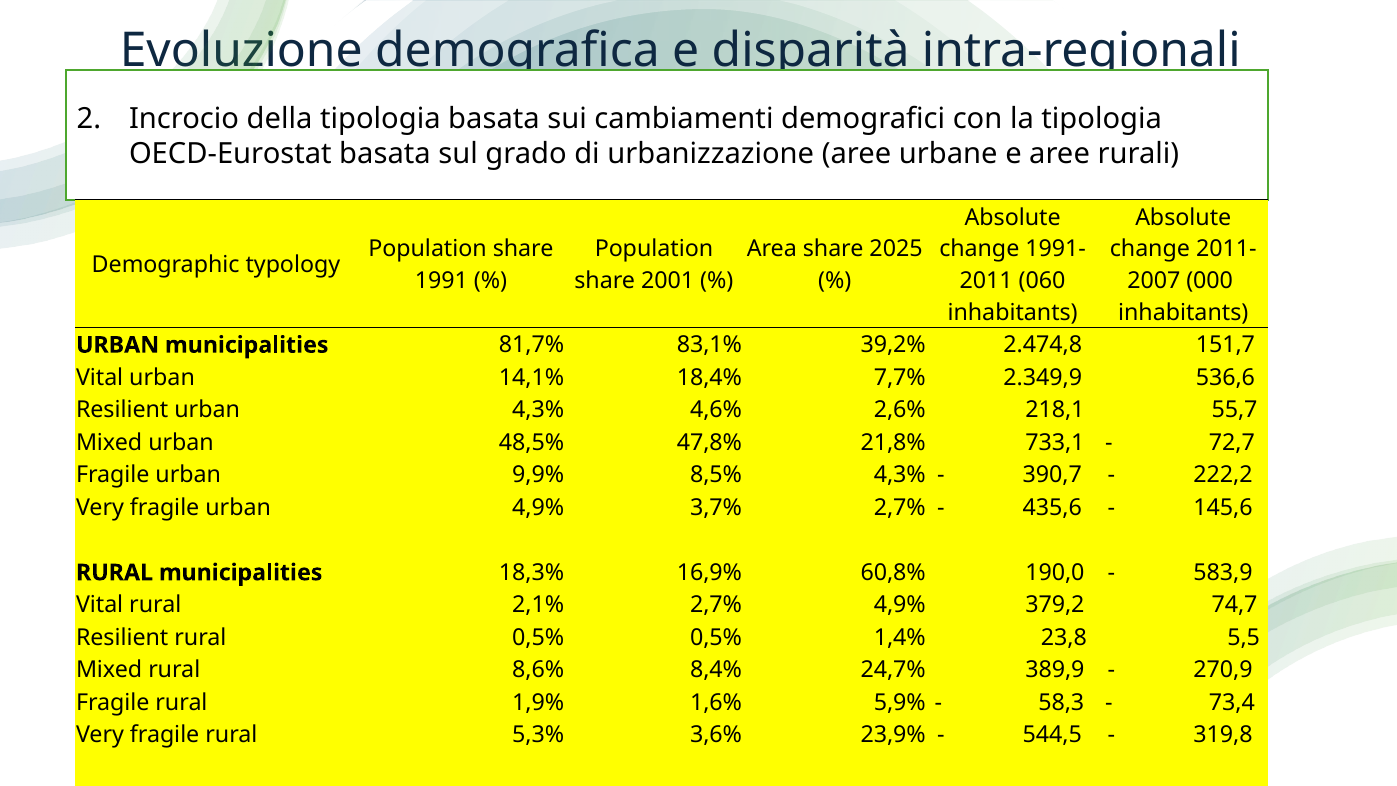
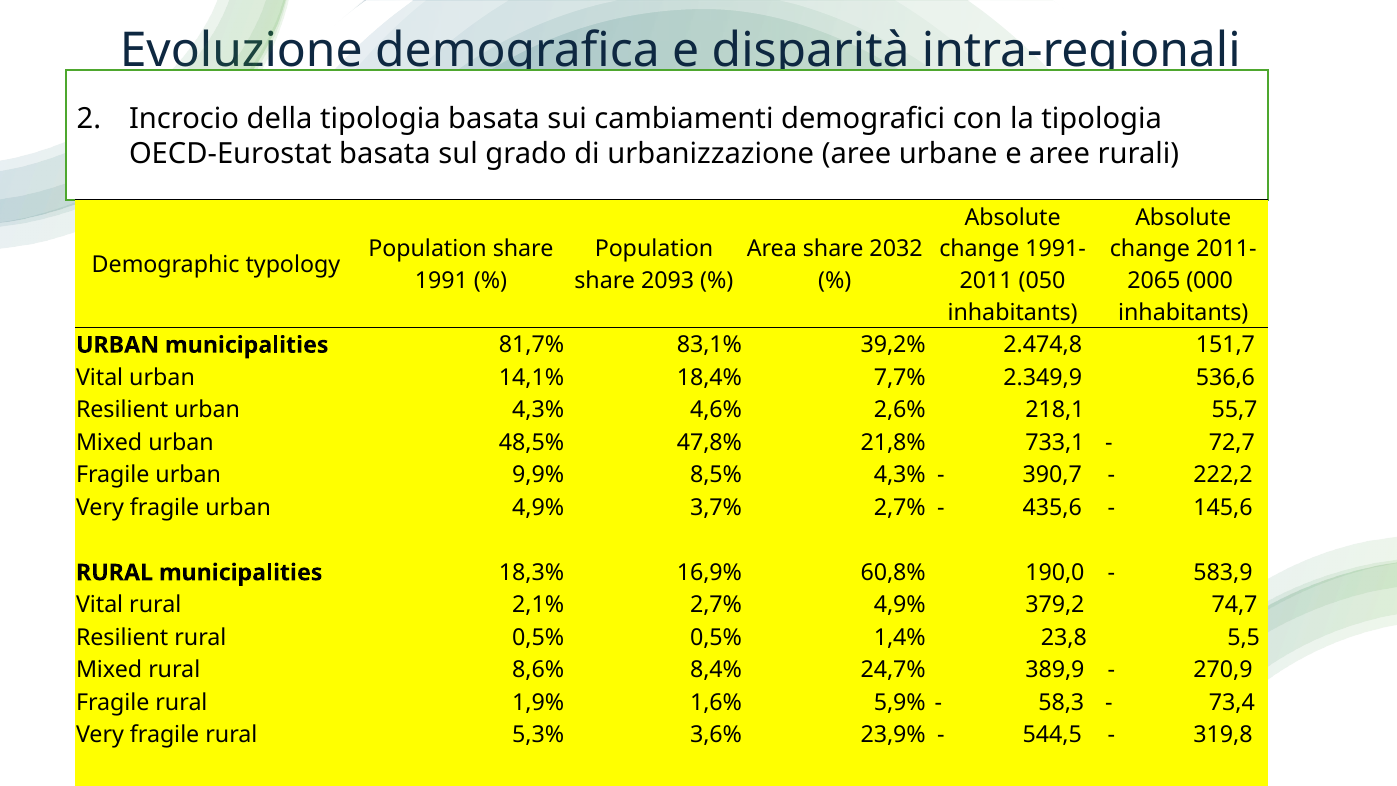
2025: 2025 -> 2032
2001: 2001 -> 2093
060: 060 -> 050
2007: 2007 -> 2065
